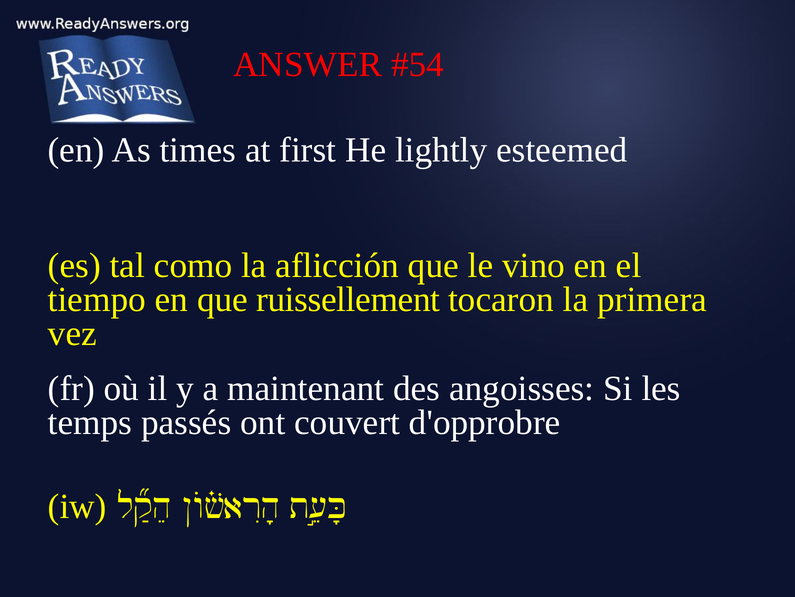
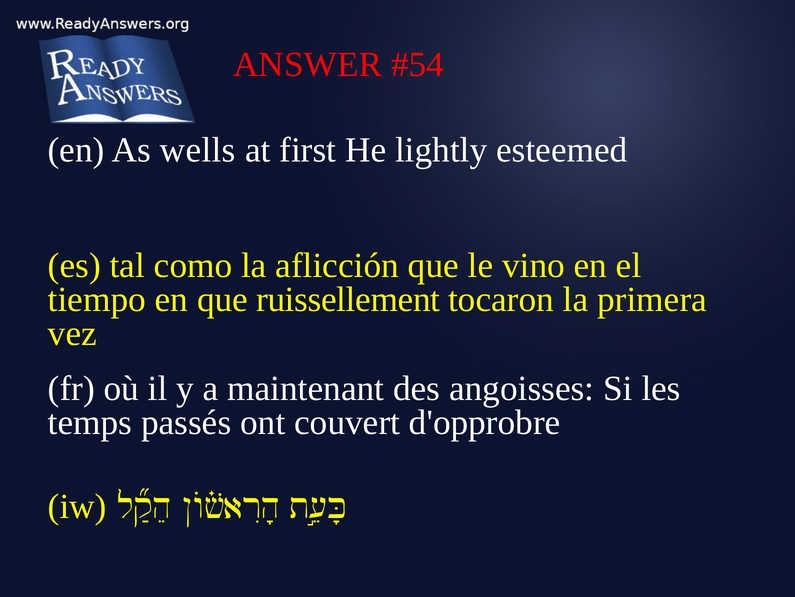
times: times -> wells
